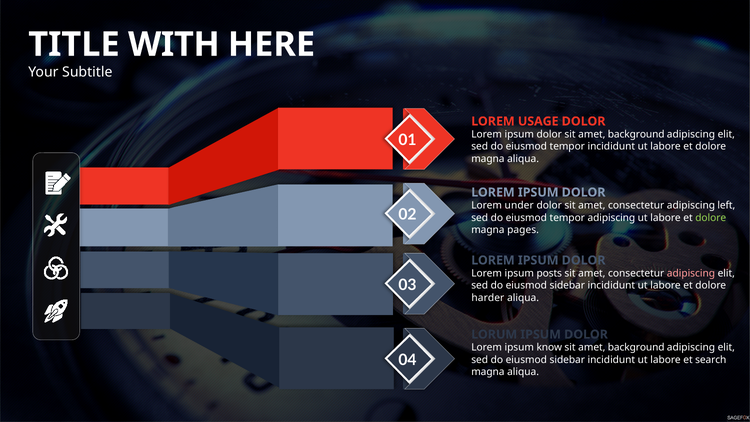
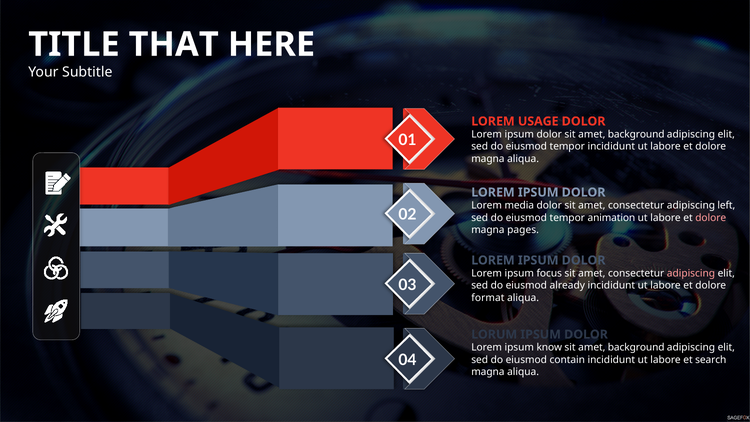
WITH: WITH -> THAT
under: under -> media
tempor adipiscing: adipiscing -> animation
dolore at (711, 218) colour: light green -> pink
posts: posts -> focus
sidebar at (567, 285): sidebar -> already
harder: harder -> format
sidebar at (567, 360): sidebar -> contain
